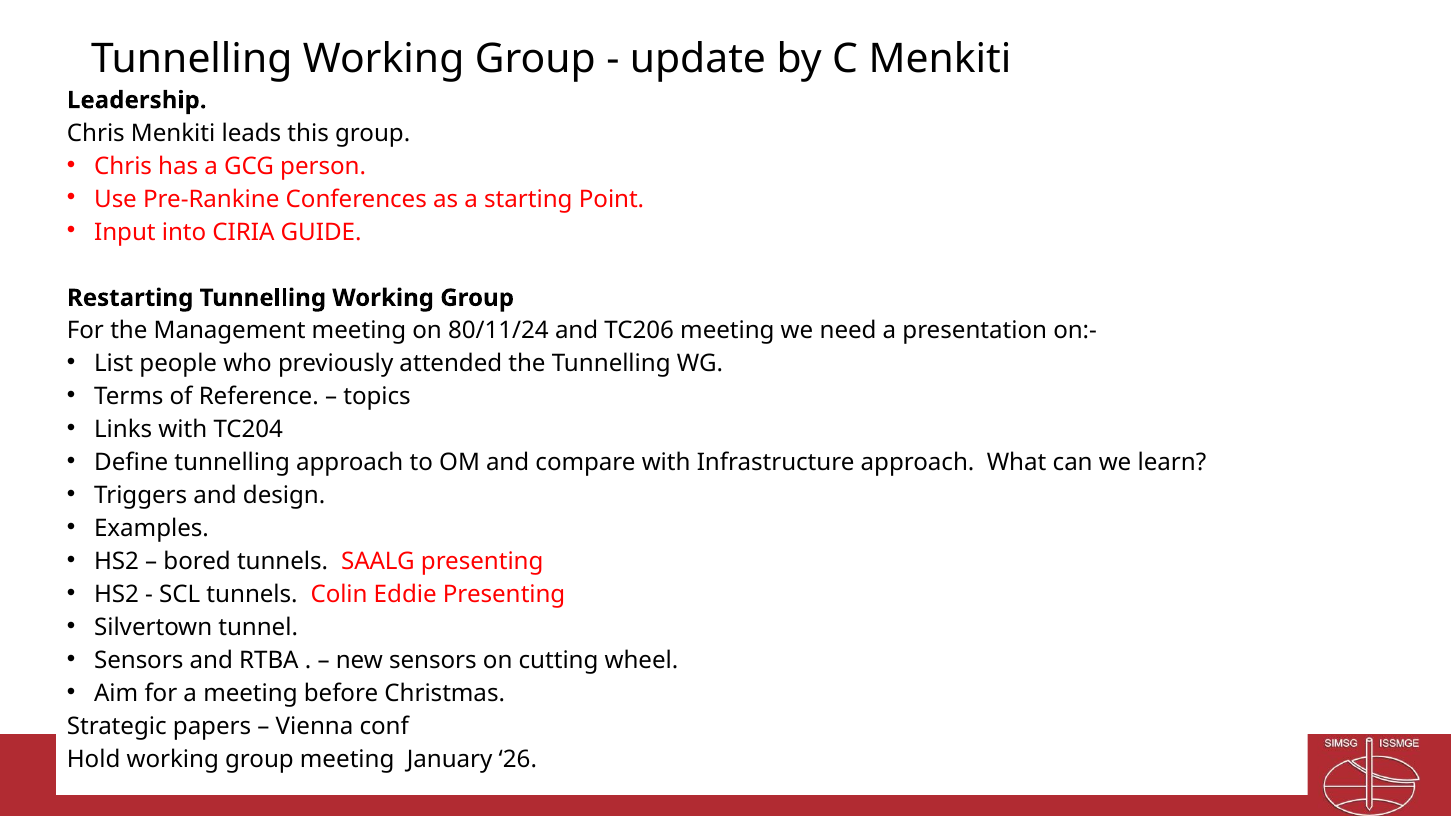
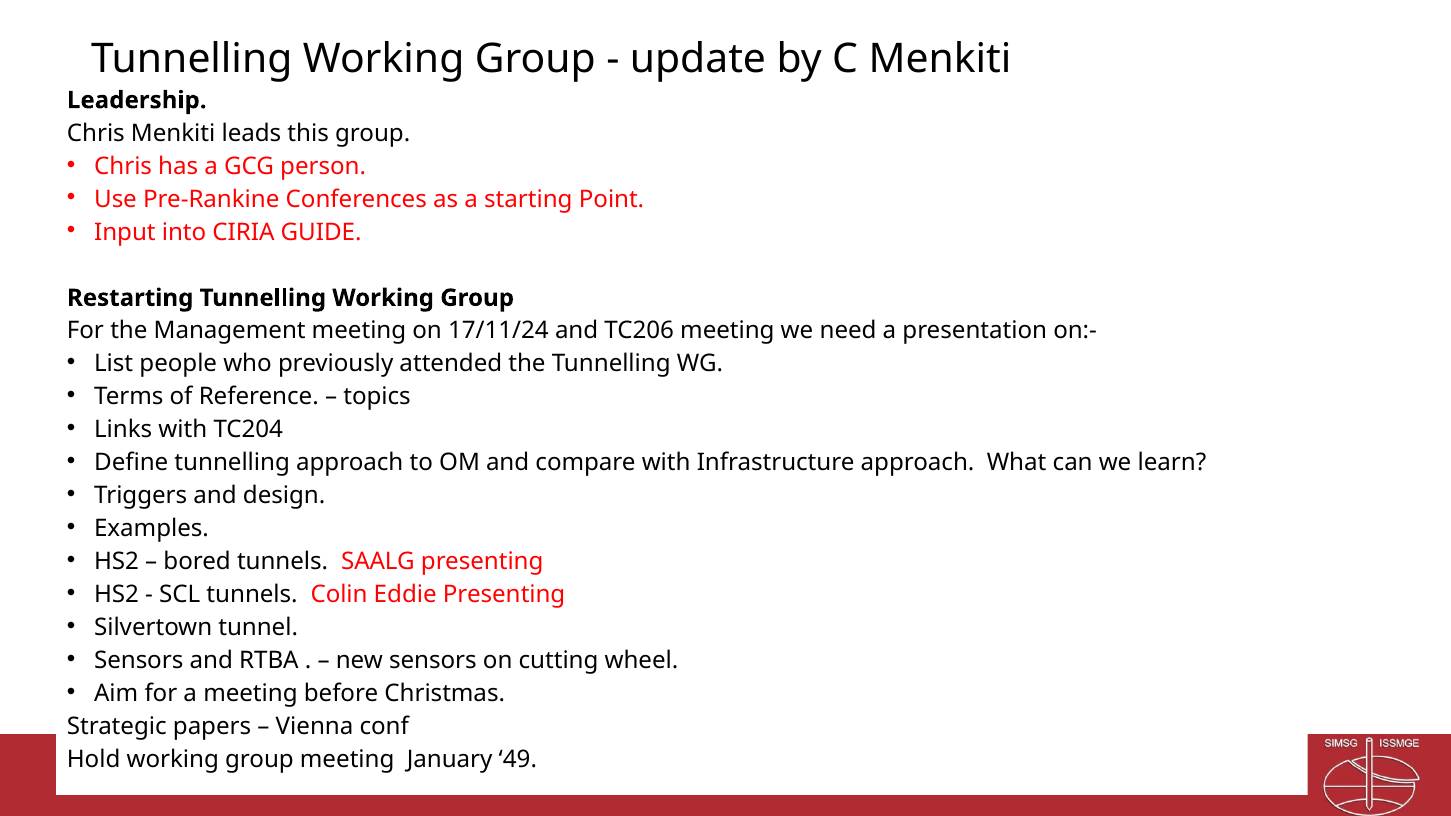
80/11/24: 80/11/24 -> 17/11/24
26: 26 -> 49
